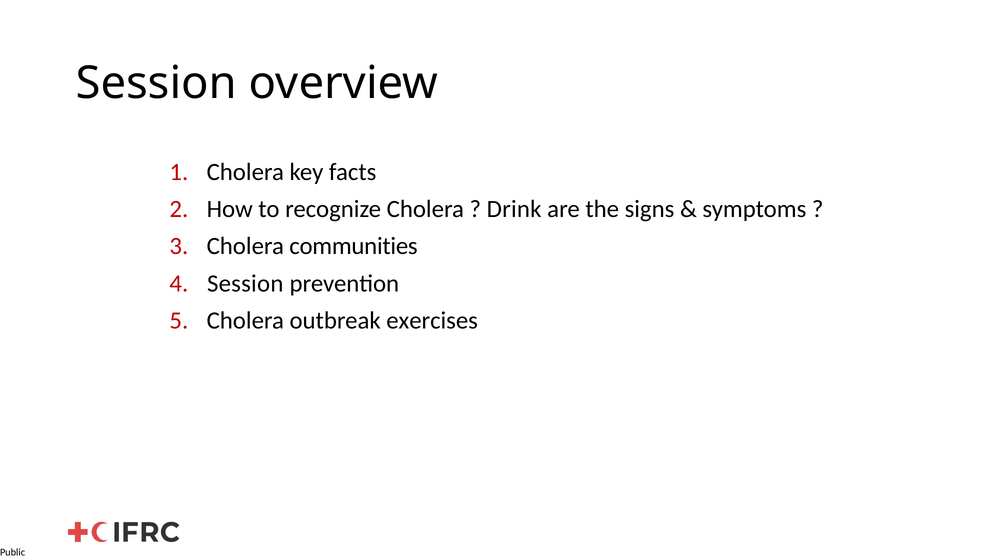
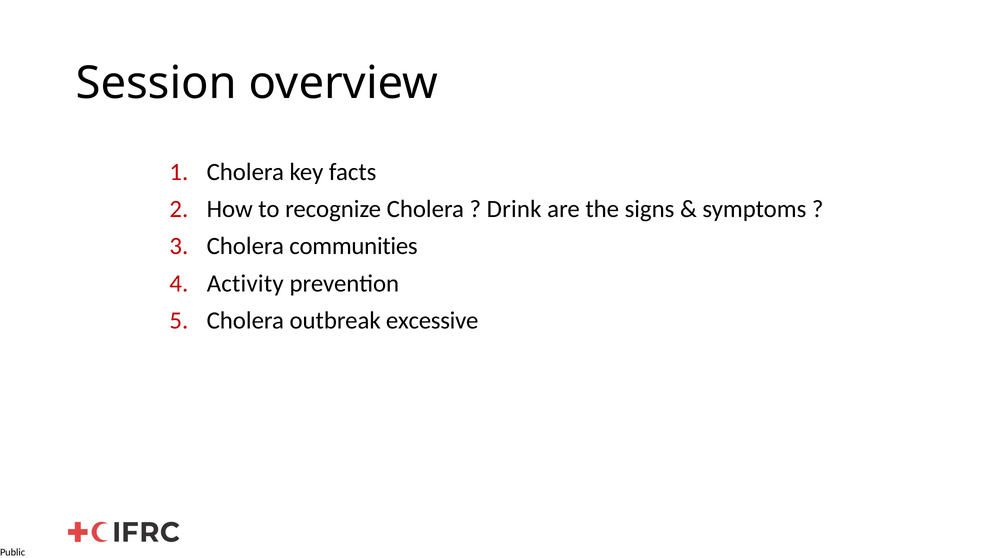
Session at (245, 283): Session -> Activity
exercises: exercises -> excessive
